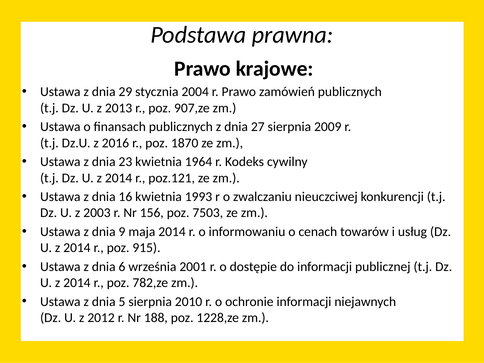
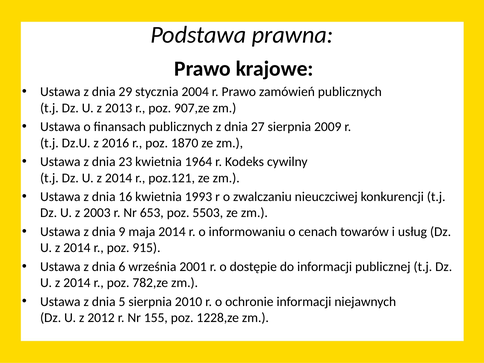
156: 156 -> 653
7503: 7503 -> 5503
188: 188 -> 155
